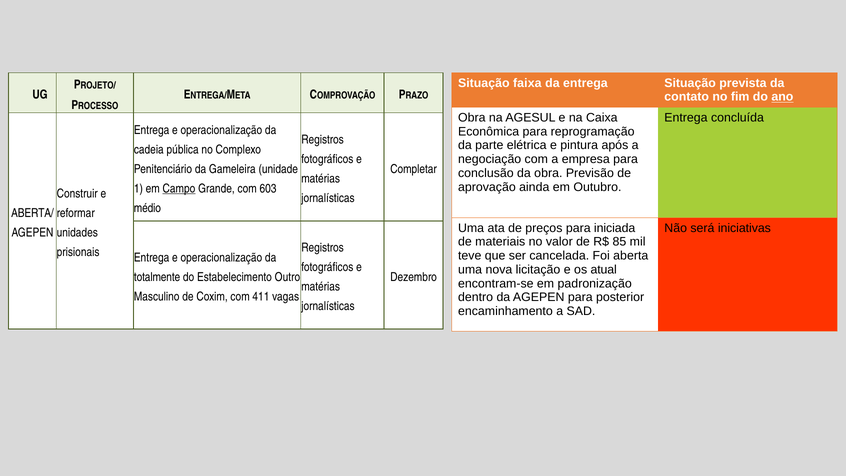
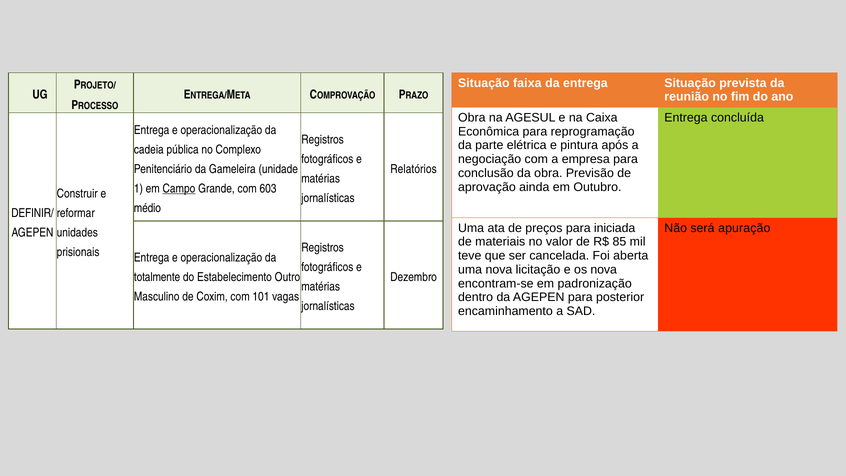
contato: contato -> reunião
ano underline: present -> none
Completar: Completar -> Relatórios
ABERTA/: ABERTA/ -> DEFINIR/
iniciativas: iniciativas -> apuração
os atual: atual -> nova
411: 411 -> 101
